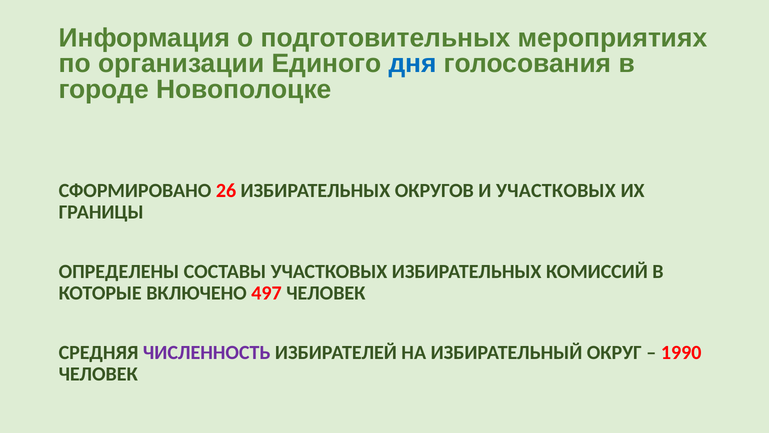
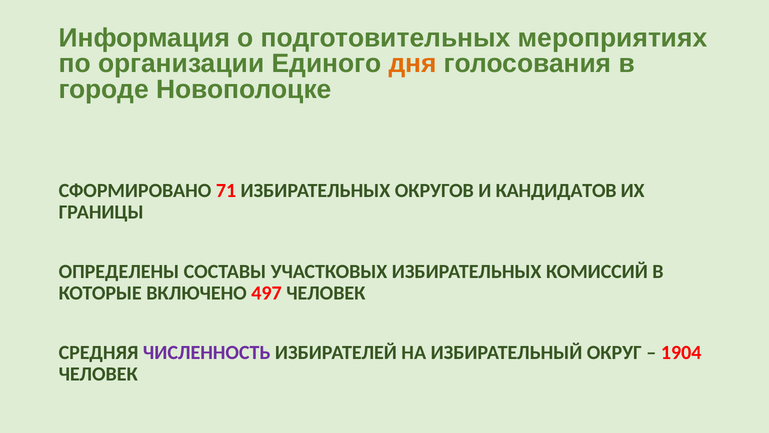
дня colour: blue -> orange
26: 26 -> 71
И УЧАСТКОВЫХ: УЧАСТКОВЫХ -> КАНДИДАТОВ
1990: 1990 -> 1904
